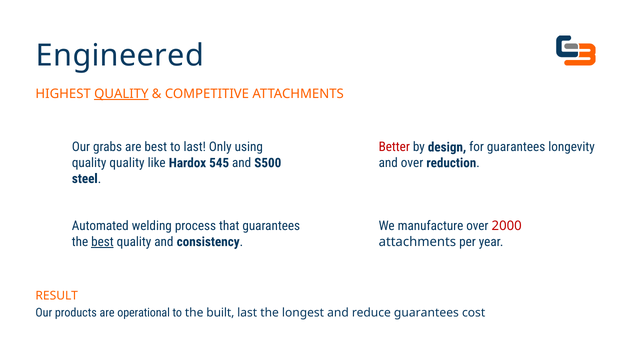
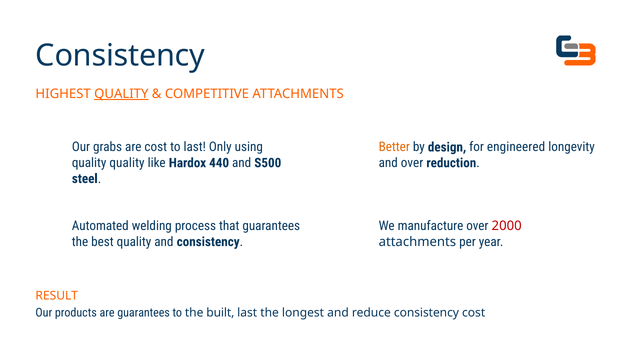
Engineered at (120, 56): Engineered -> Consistency
are best: best -> cost
Better colour: red -> orange
for guarantees: guarantees -> engineered
545: 545 -> 440
best at (102, 242) underline: present -> none
are operational: operational -> guarantees
reduce guarantees: guarantees -> consistency
